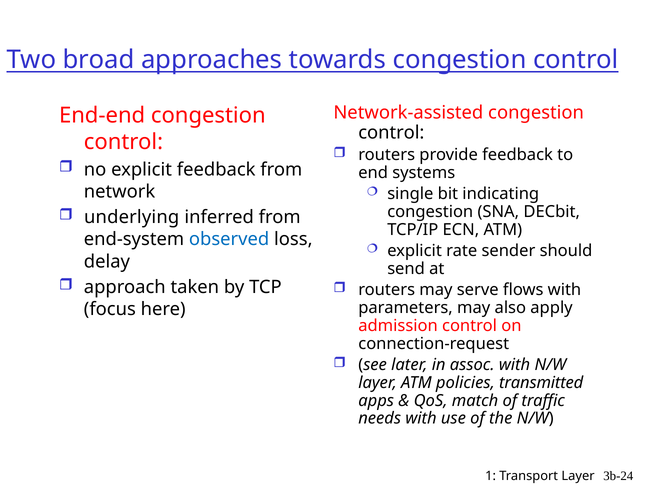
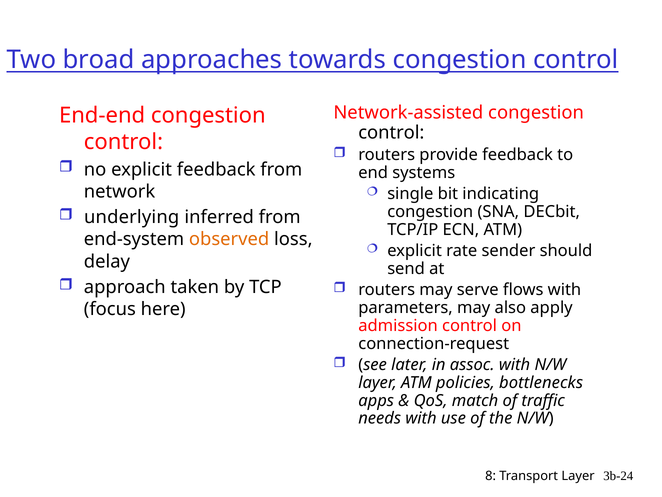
observed colour: blue -> orange
transmitted: transmitted -> bottlenecks
1: 1 -> 8
